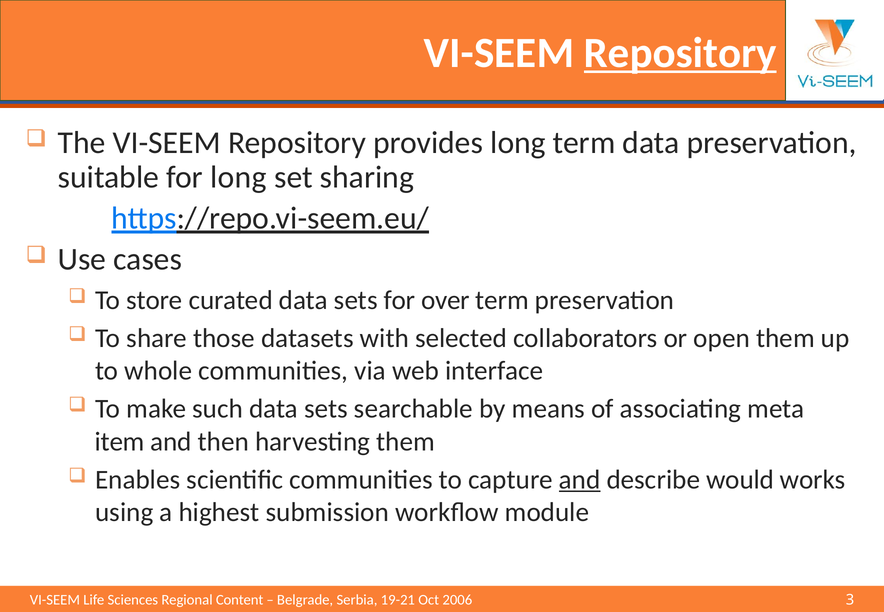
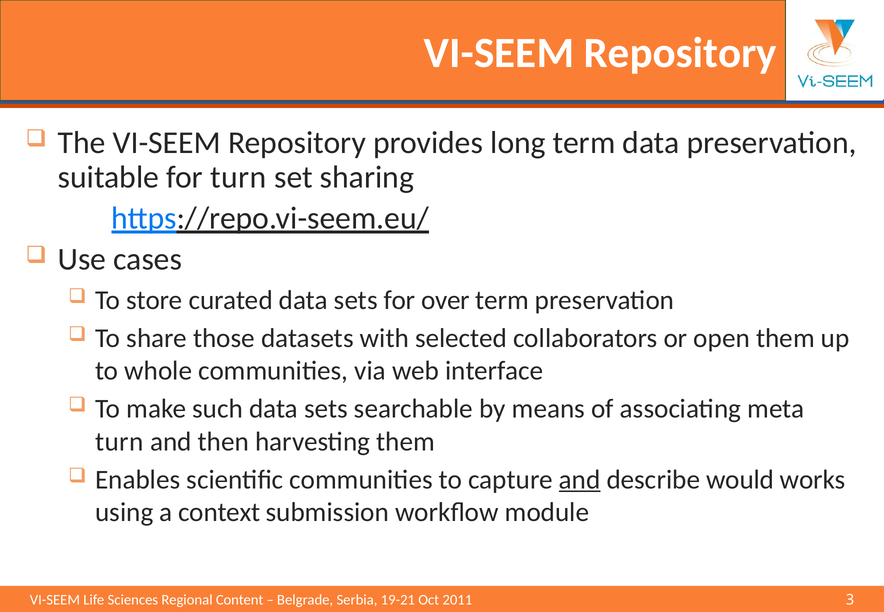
Repository at (680, 53) underline: present -> none
for long: long -> turn
item at (120, 442): item -> turn
highest: highest -> context
2006: 2006 -> 2011
